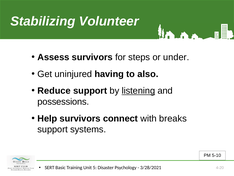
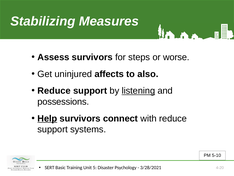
Volunteer: Volunteer -> Measures
under: under -> worse
having: having -> affects
Help underline: none -> present
with breaks: breaks -> reduce
